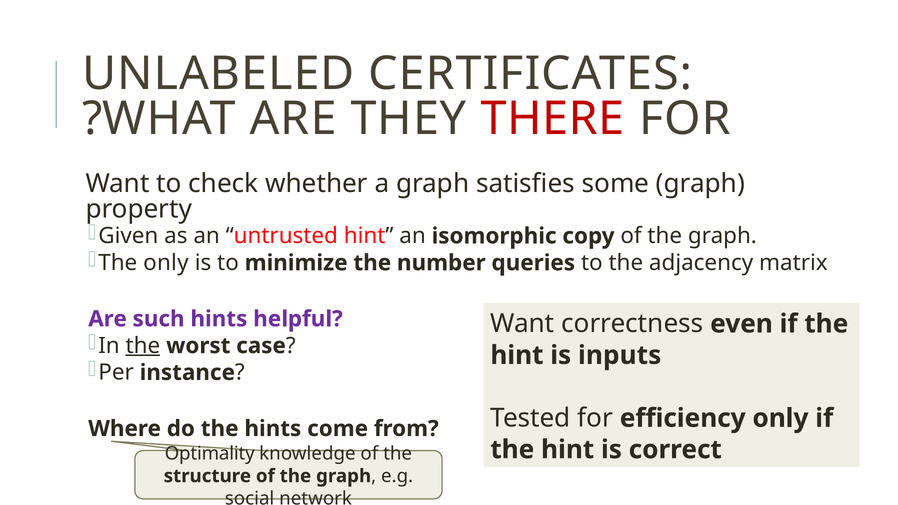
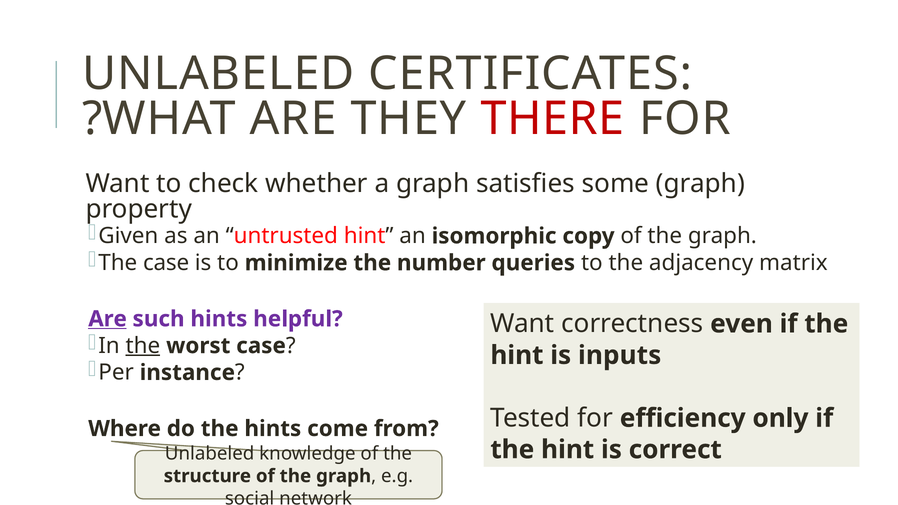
The only: only -> case
Are at (108, 319) underline: none -> present
Optimality at (210, 454): Optimality -> Unlabeled
